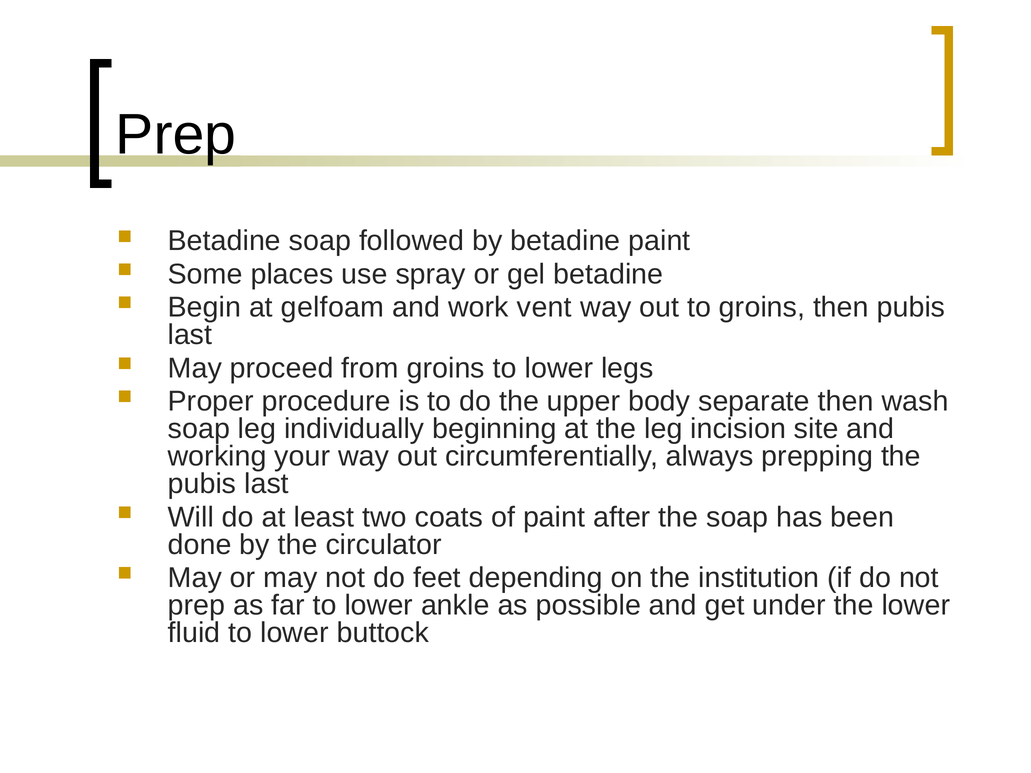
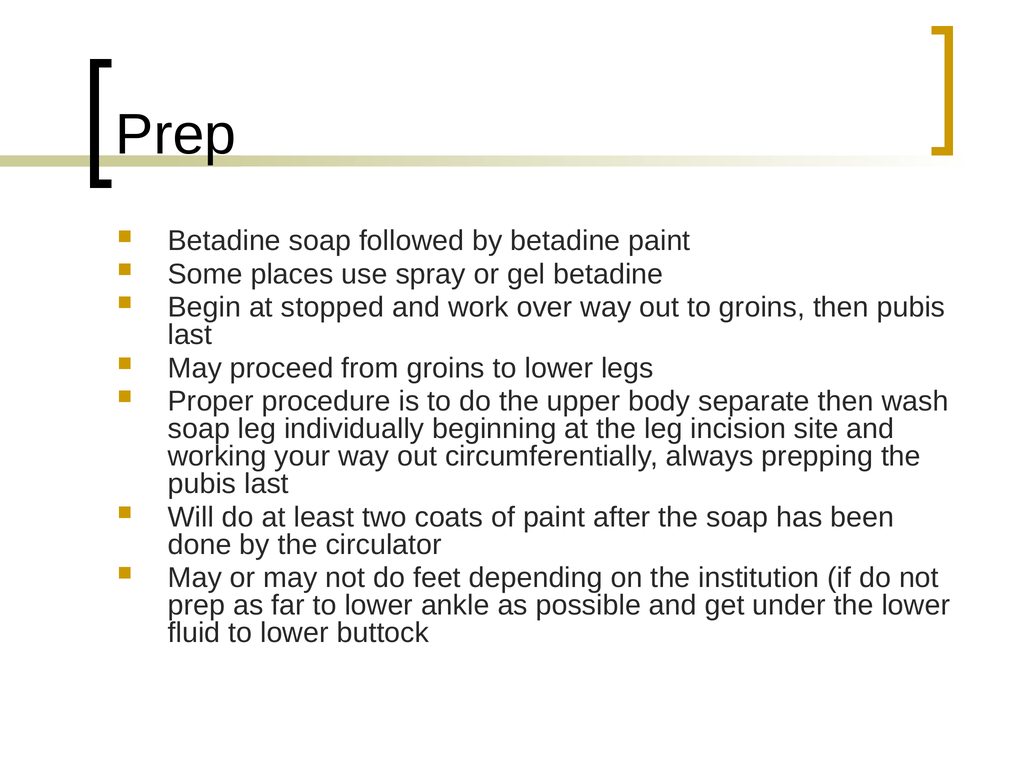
gelfoam: gelfoam -> stopped
vent: vent -> over
